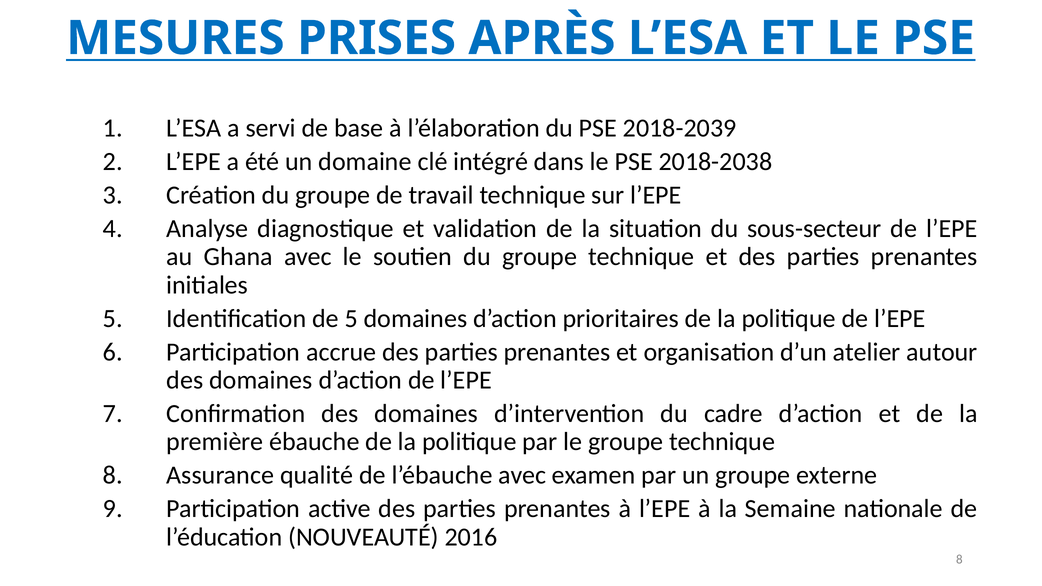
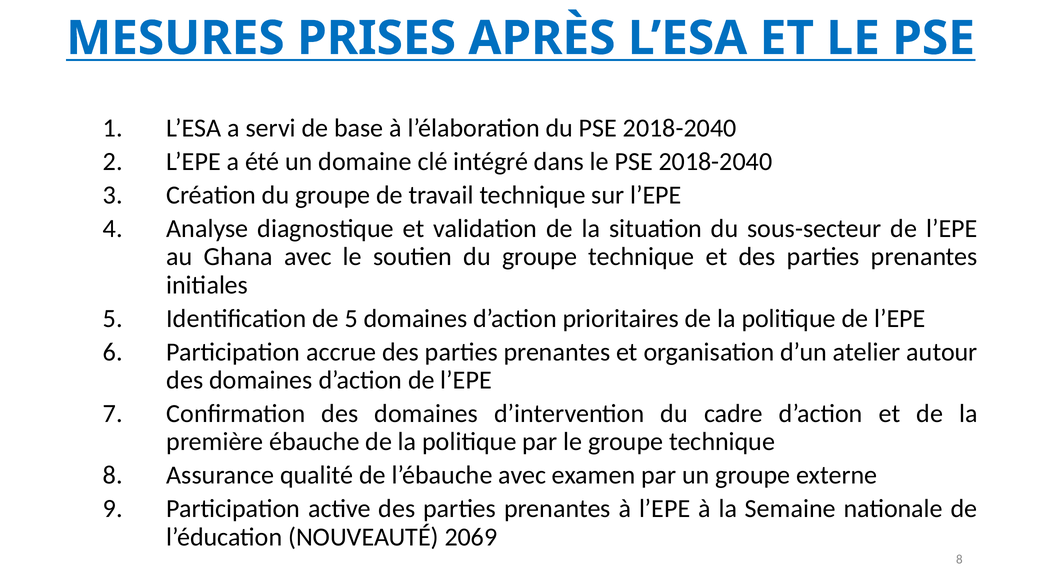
du PSE 2018-2039: 2018-2039 -> 2018-2040
le PSE 2018-2038: 2018-2038 -> 2018-2040
2016: 2016 -> 2069
